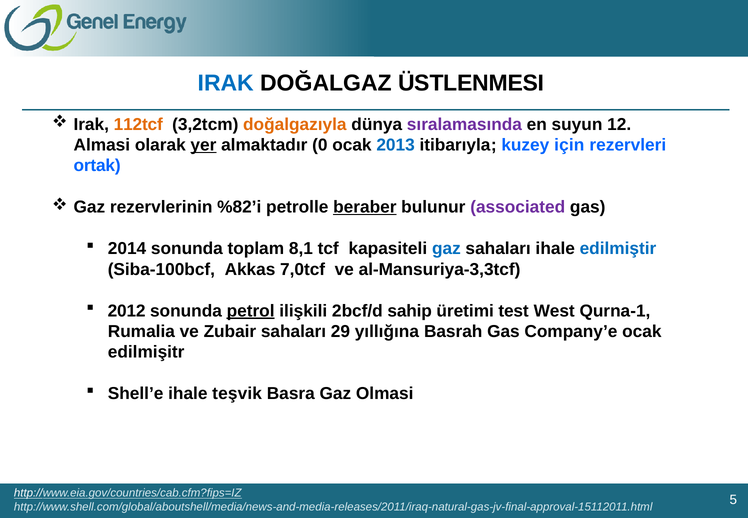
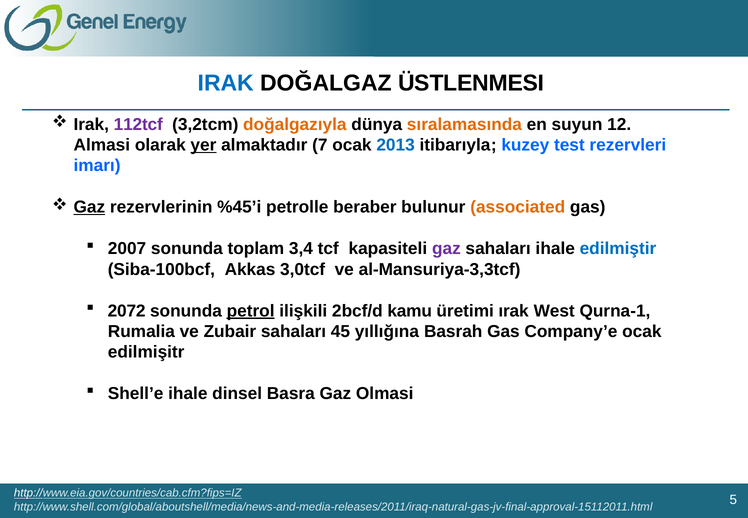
112tcf colour: orange -> purple
sıralamasında colour: purple -> orange
0: 0 -> 7
için: için -> test
ortak: ortak -> imarı
Gaz at (89, 207) underline: none -> present
%82’i: %82’i -> %45’i
beraber underline: present -> none
associated colour: purple -> orange
2014: 2014 -> 2007
8,1: 8,1 -> 3,4
gaz at (446, 249) colour: blue -> purple
7,0tcf: 7,0tcf -> 3,0tcf
2012: 2012 -> 2072
sahip: sahip -> kamu
test: test -> ırak
29: 29 -> 45
teşvik: teşvik -> dinsel
